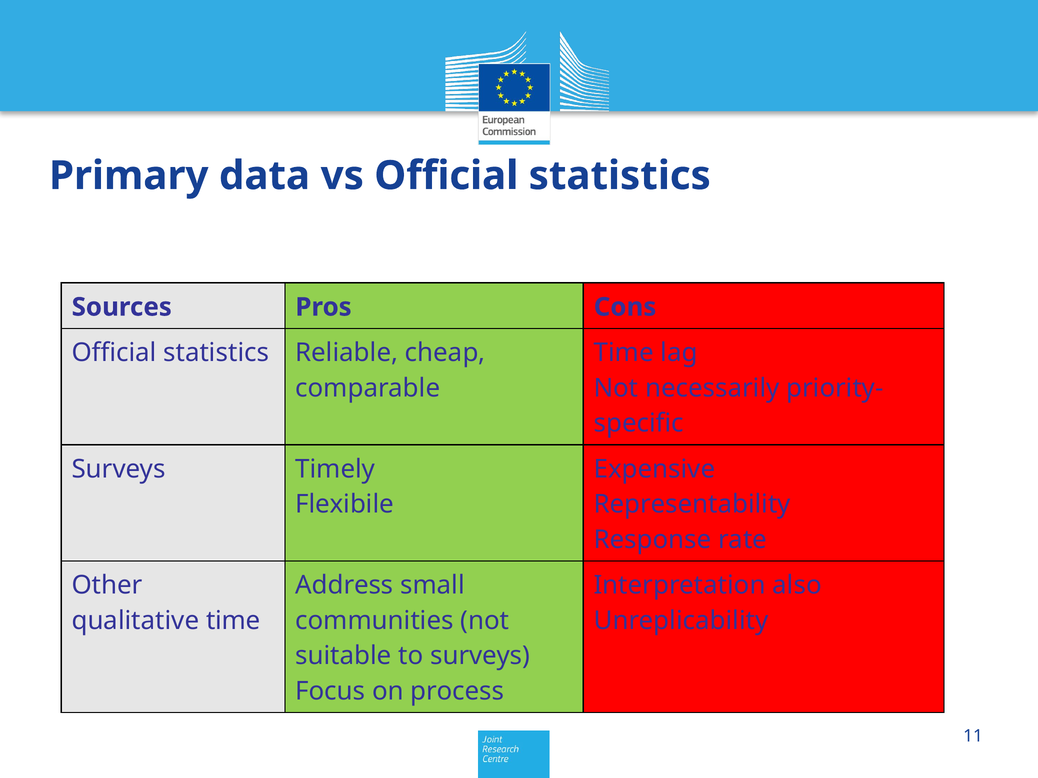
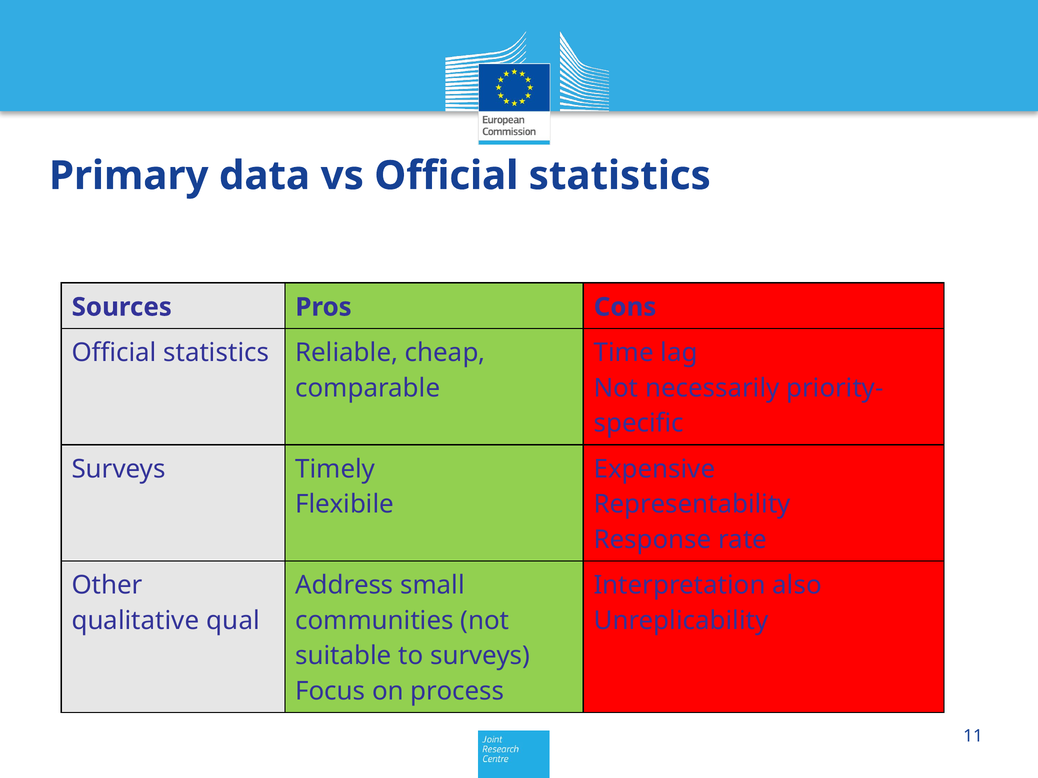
qualitative time: time -> qual
